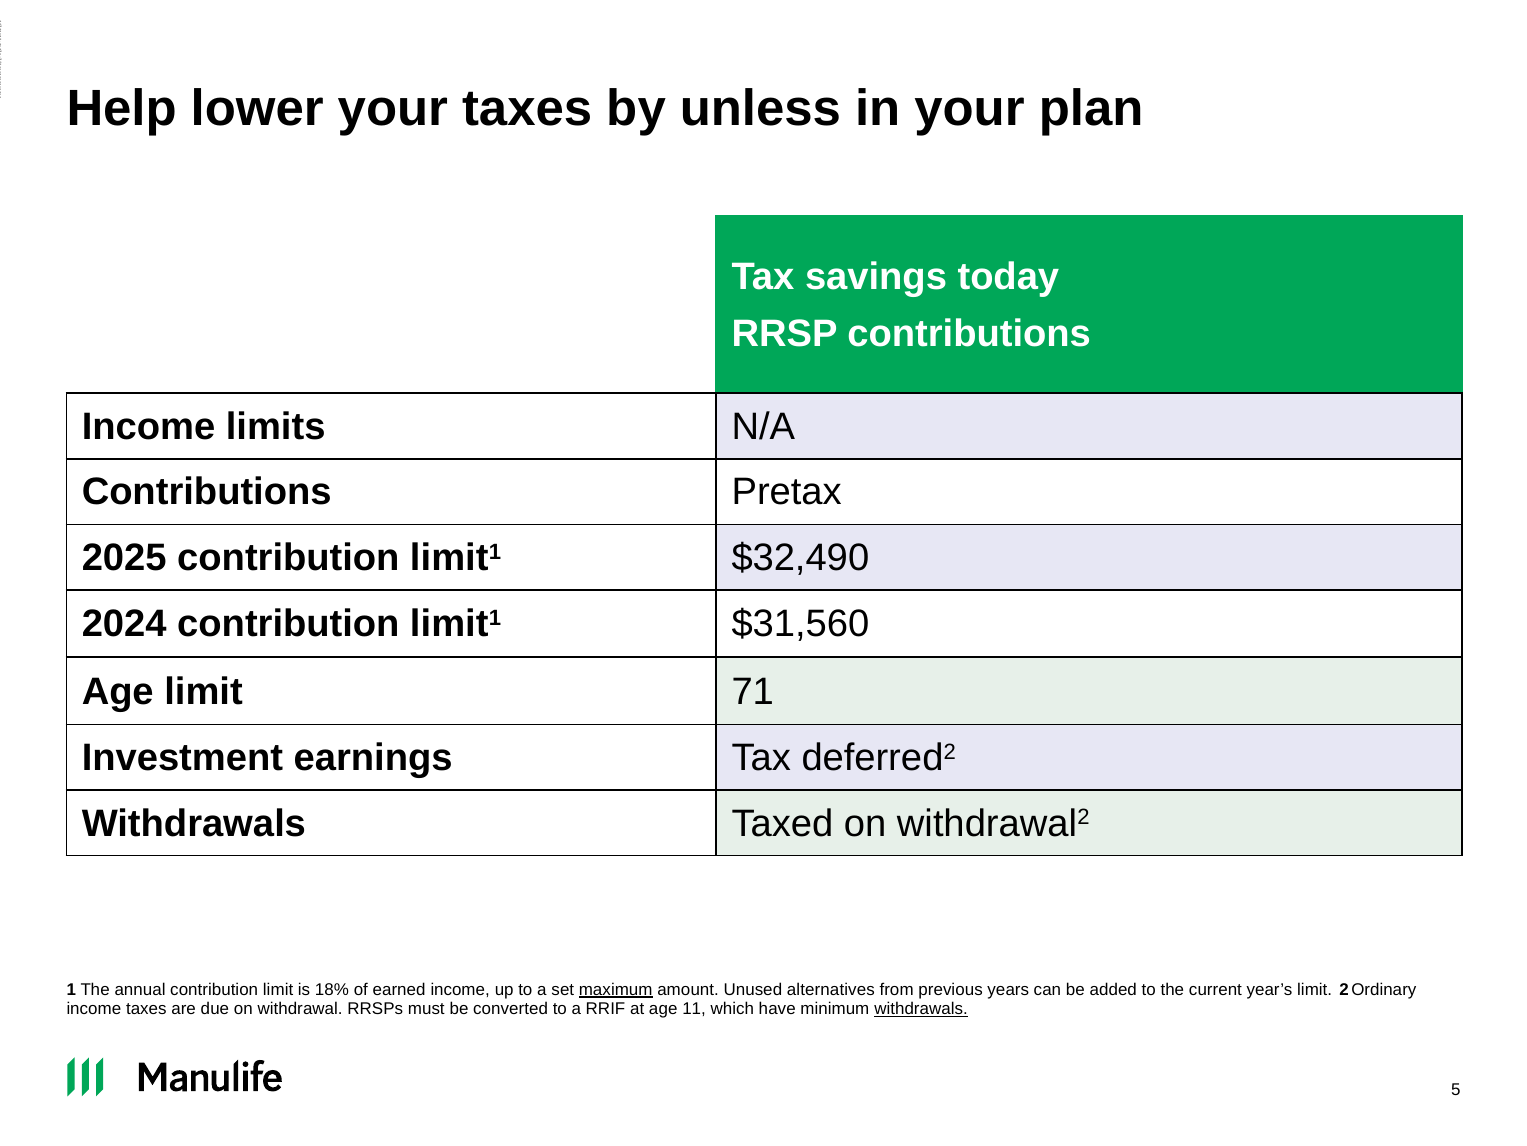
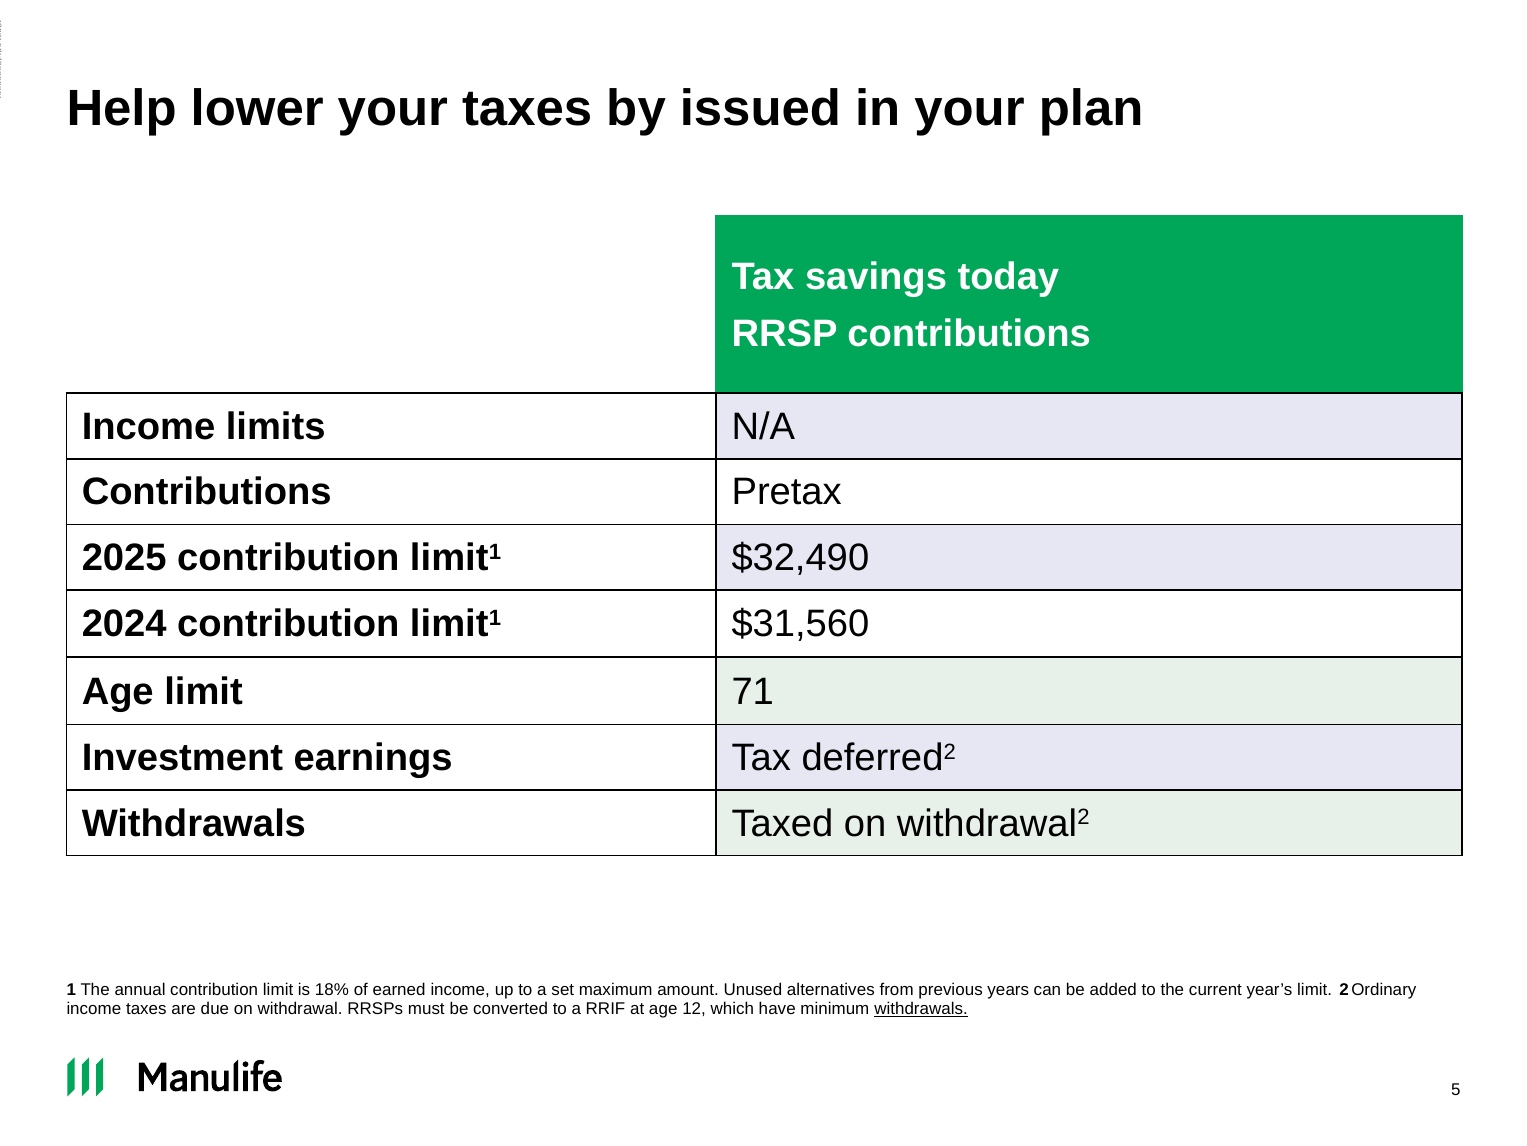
unless: unless -> issued
maximum underline: present -> none
11: 11 -> 12
